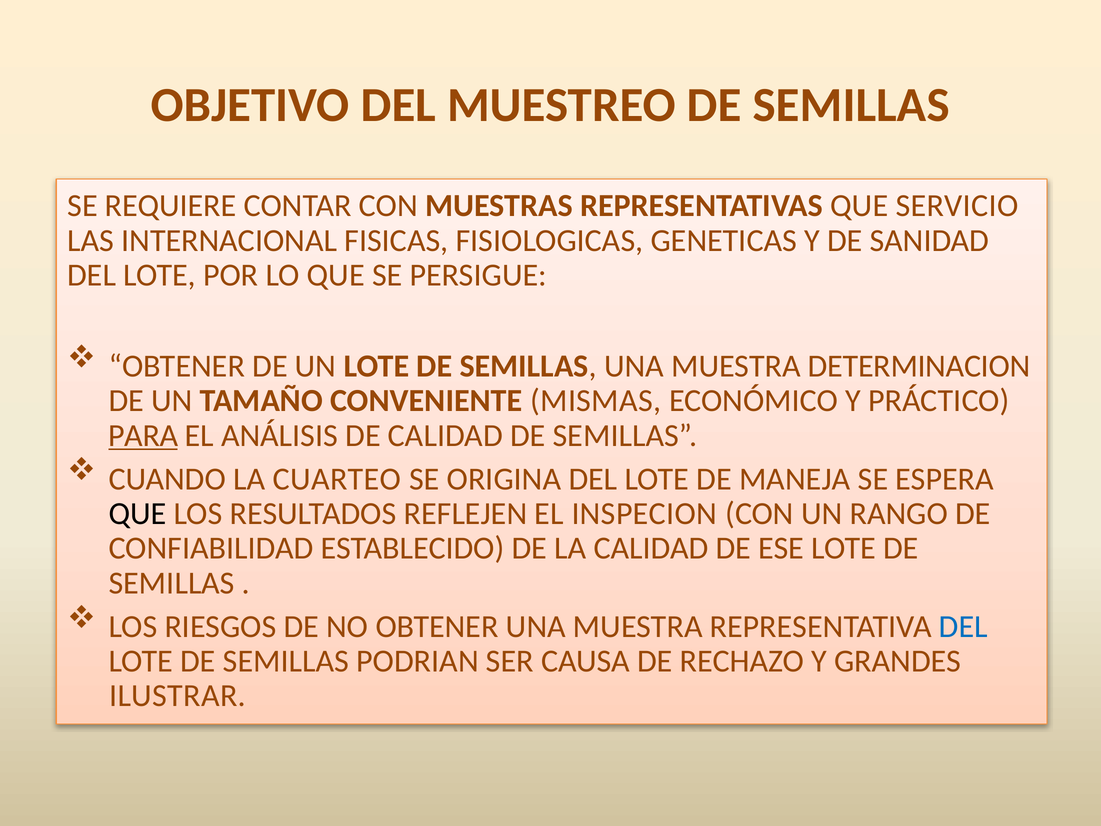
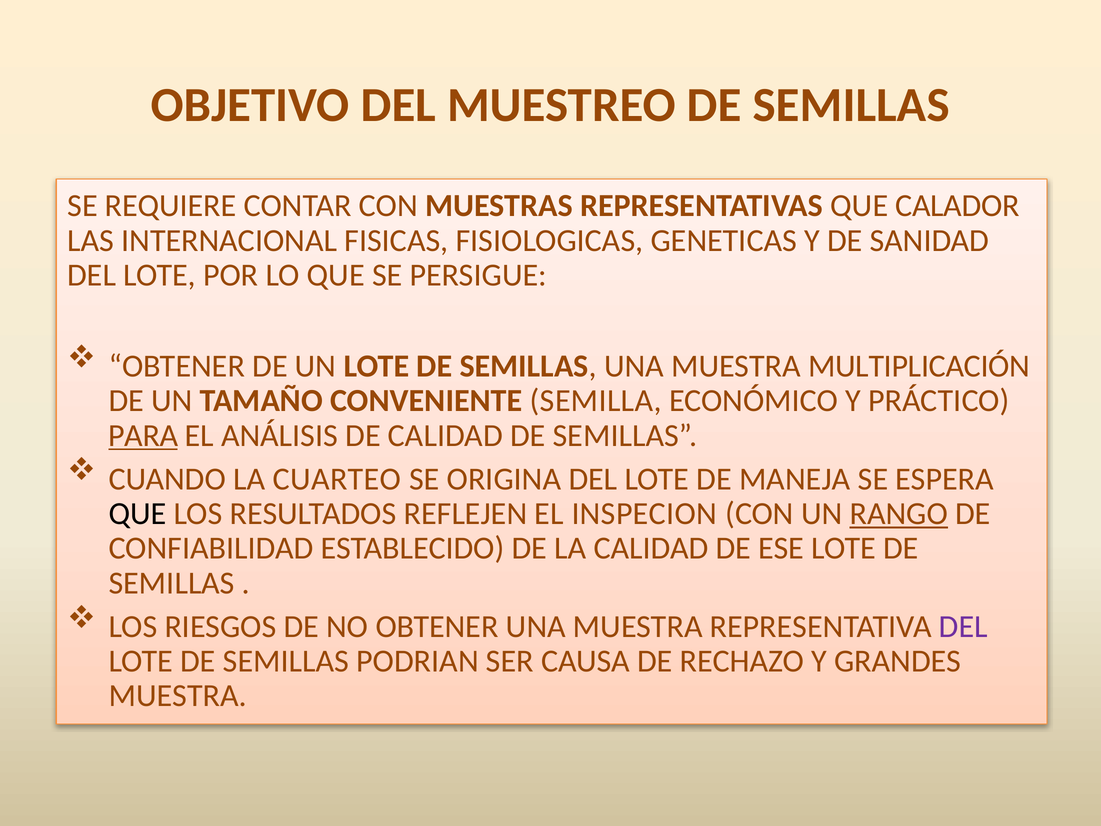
SERVICIO: SERVICIO -> CALADOR
DETERMINACION: DETERMINACION -> MULTIPLICACIÓN
MISMAS: MISMAS -> SEMILLA
RANGO underline: none -> present
DEL at (963, 626) colour: blue -> purple
ILUSTRAR at (178, 696): ILUSTRAR -> MUESTRA
